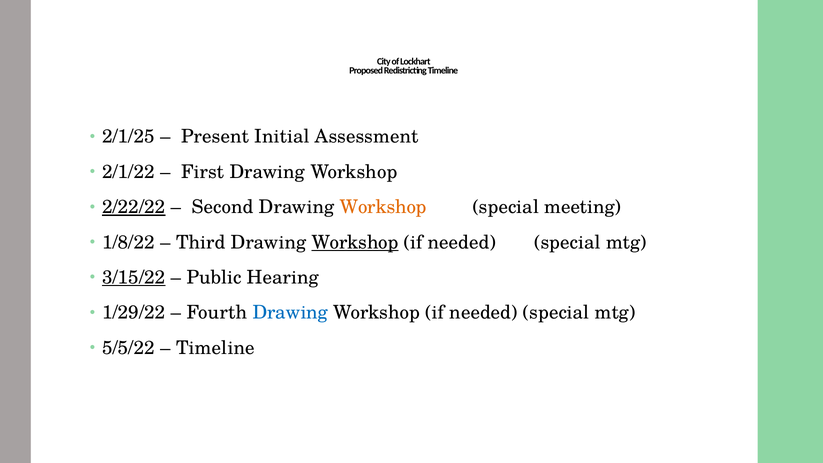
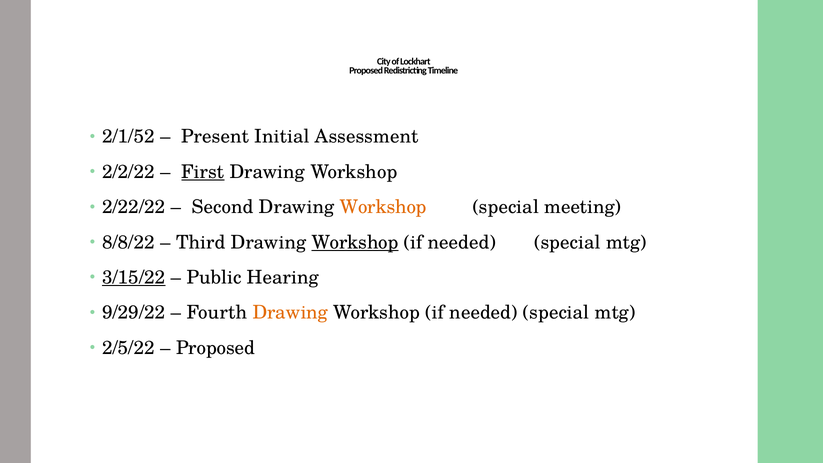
2/1/25: 2/1/25 -> 2/1/52
2/1/22: 2/1/22 -> 2/2/22
First underline: none -> present
2/22/22 underline: present -> none
1/8/22: 1/8/22 -> 8/8/22
1/29/22: 1/29/22 -> 9/29/22
Drawing at (290, 313) colour: blue -> orange
5/5/22: 5/5/22 -> 2/5/22
Timeline at (215, 348): Timeline -> Proposed
